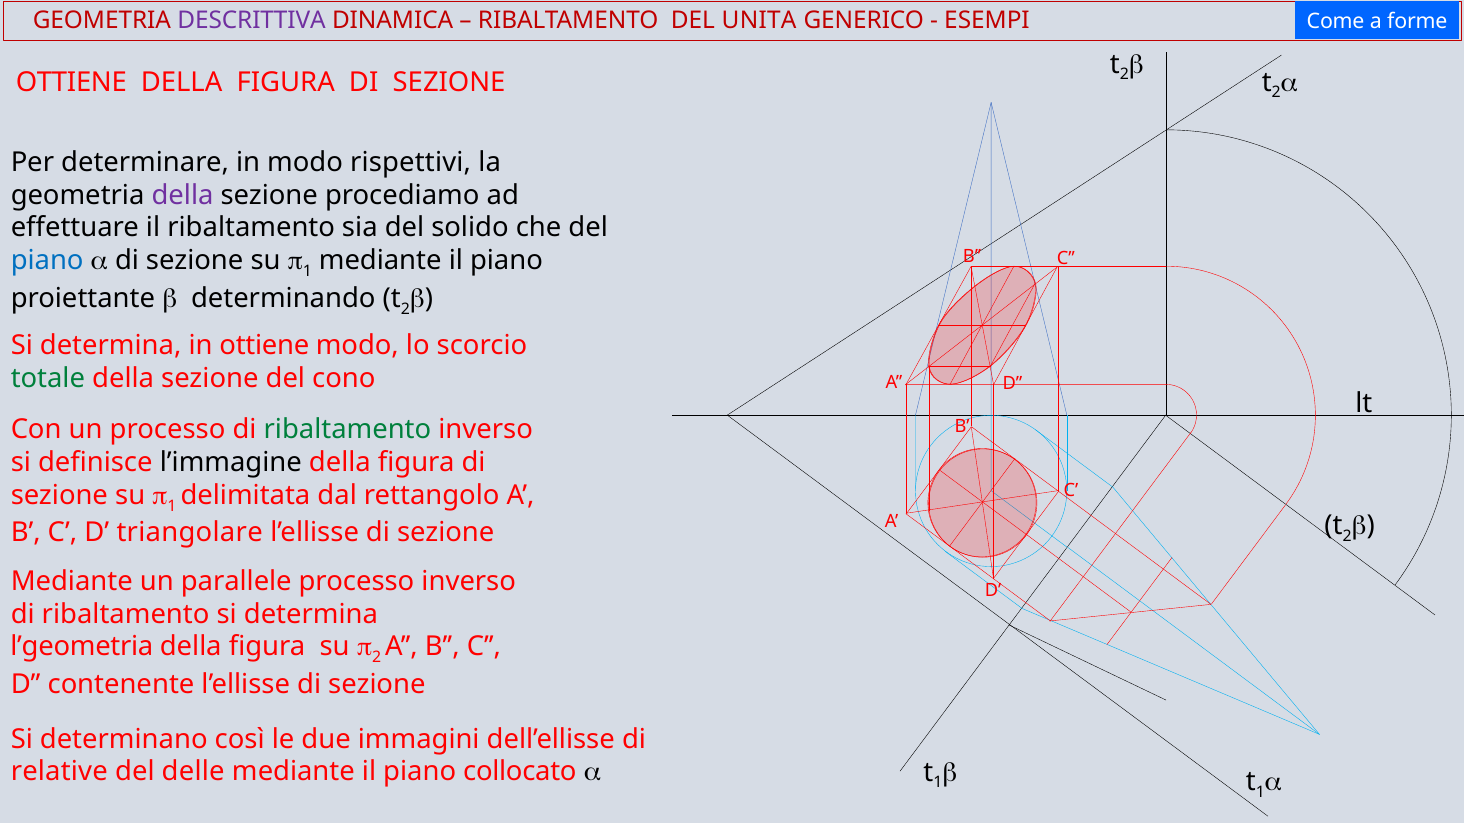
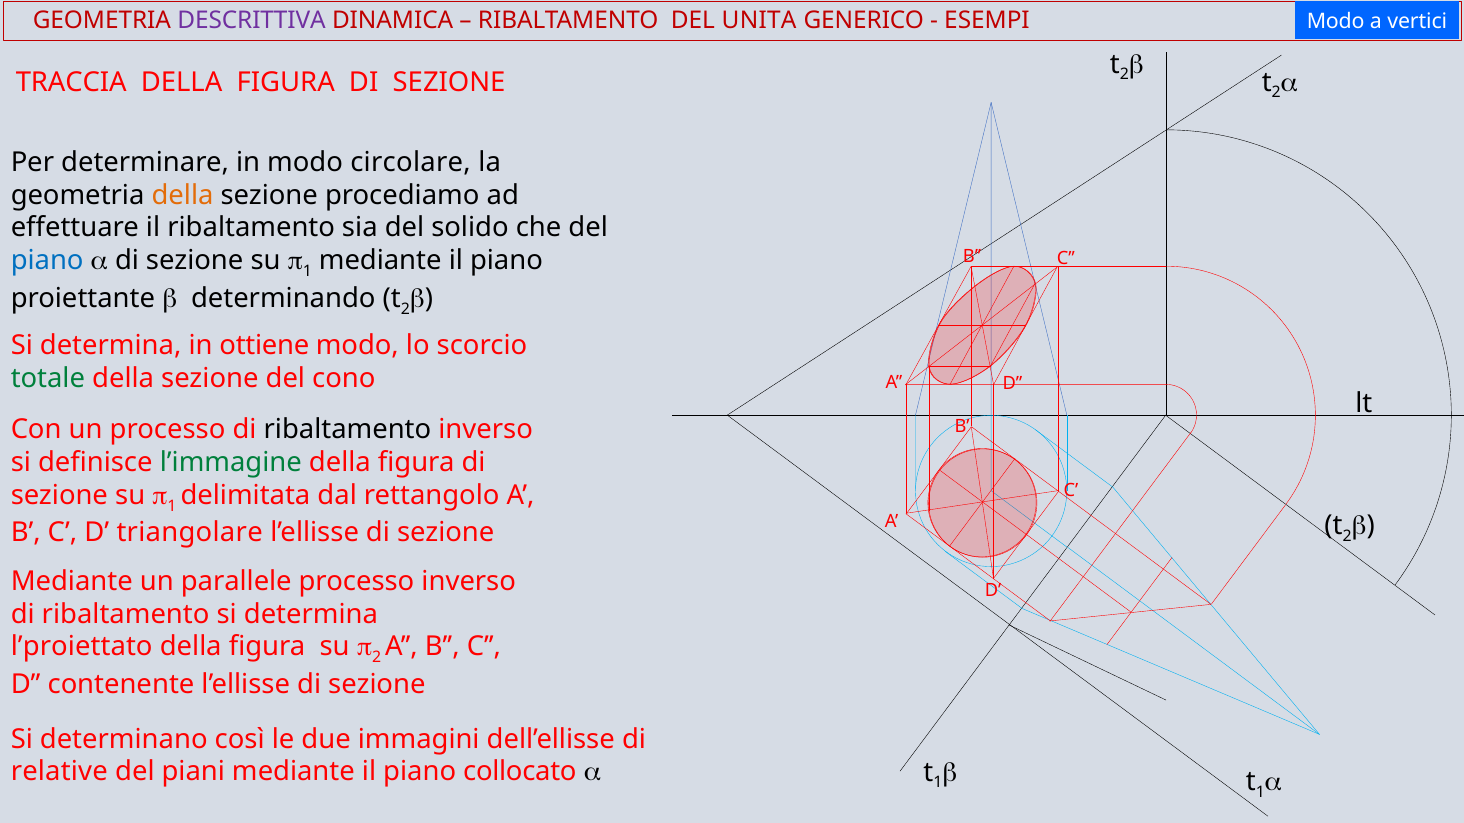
Come at (1336, 22): Come -> Modo
forme: forme -> vertici
OTTIENE at (71, 83): OTTIENE -> TRACCIA
rispettivi: rispettivi -> circolare
della at (183, 195) colour: purple -> orange
ribaltamento at (347, 430) colour: green -> black
l’immagine colour: black -> green
l’geometria: l’geometria -> l’proiettato
delle: delle -> piani
